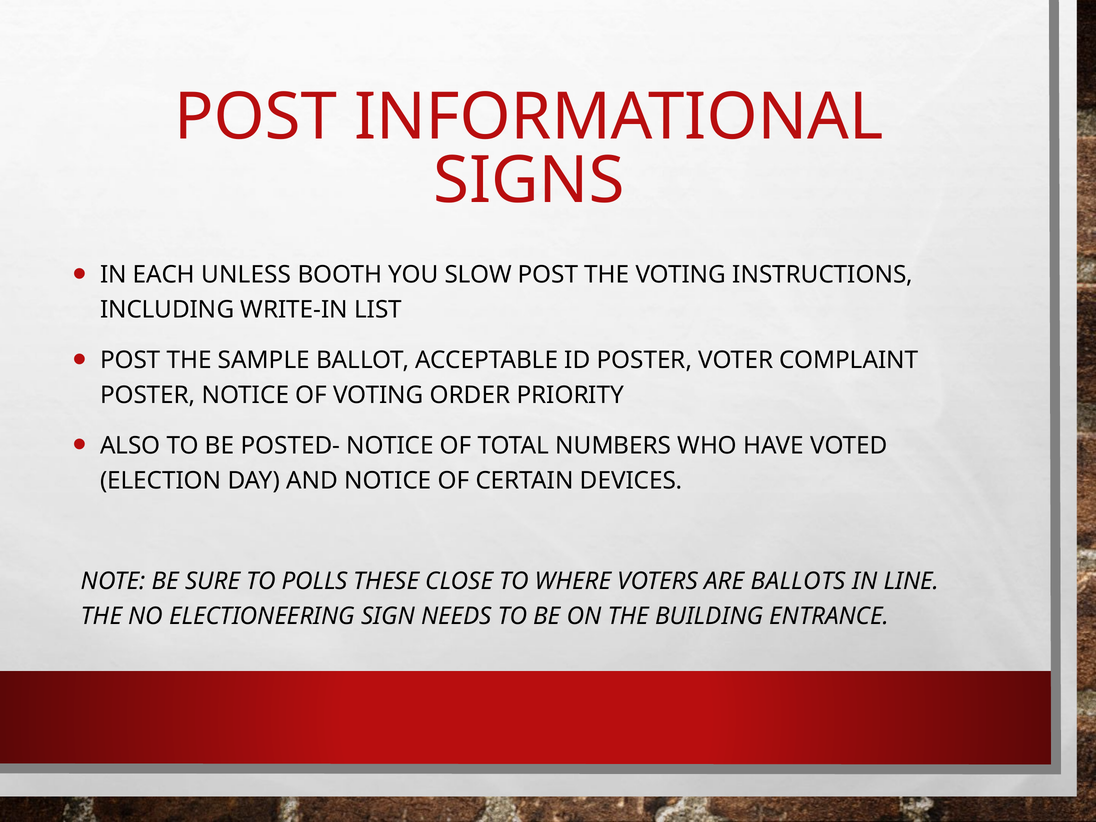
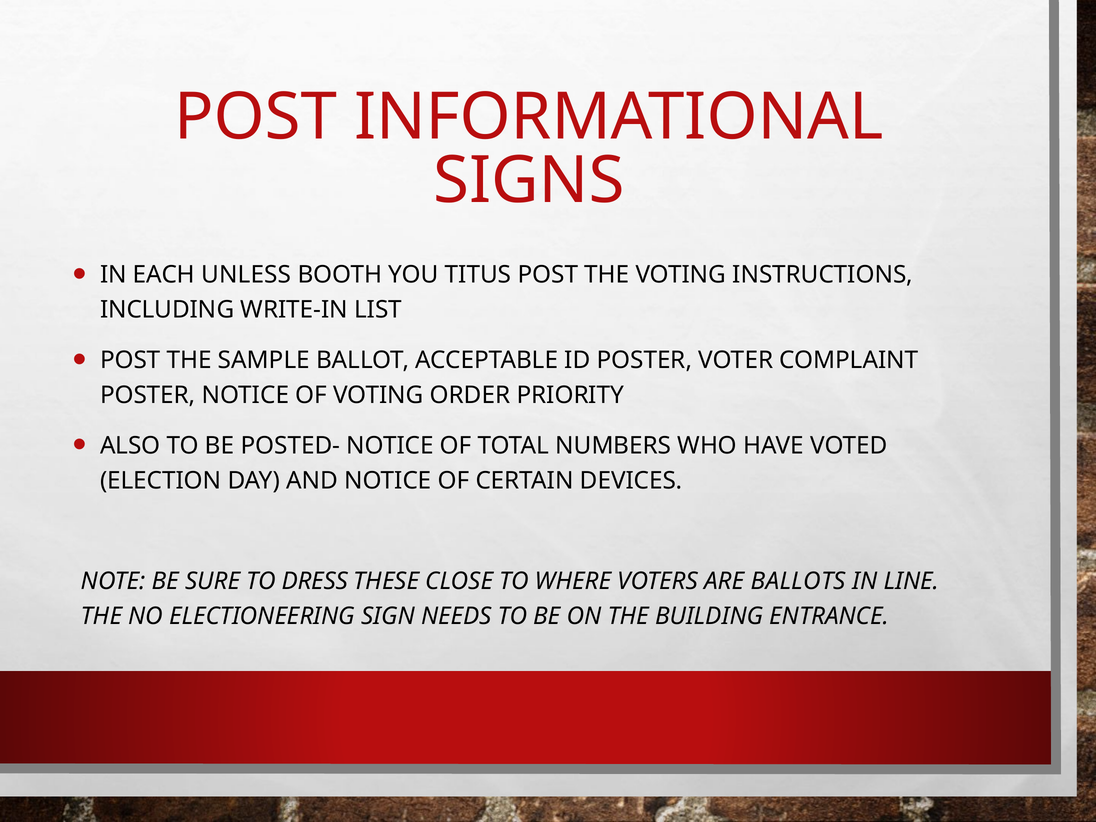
SLOW: SLOW -> TITUS
POLLS: POLLS -> DRESS
